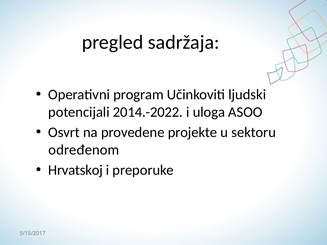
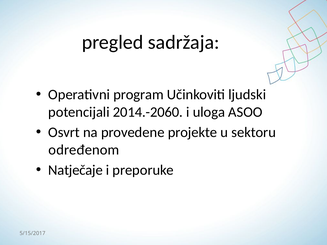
2014.-2022: 2014.-2022 -> 2014.-2060
Hrvatskoj: Hrvatskoj -> Natječaje
